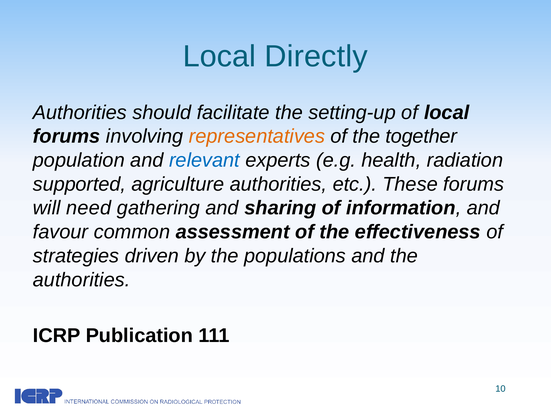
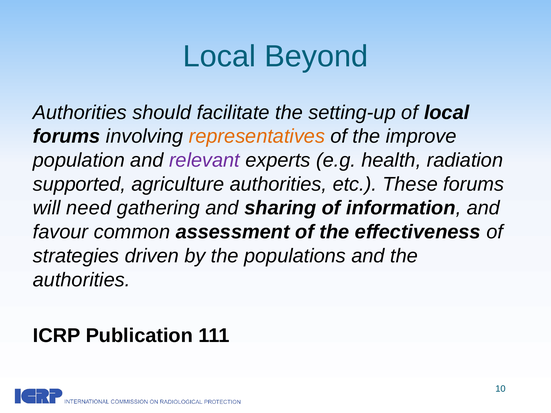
Directly: Directly -> Beyond
together: together -> improve
relevant colour: blue -> purple
